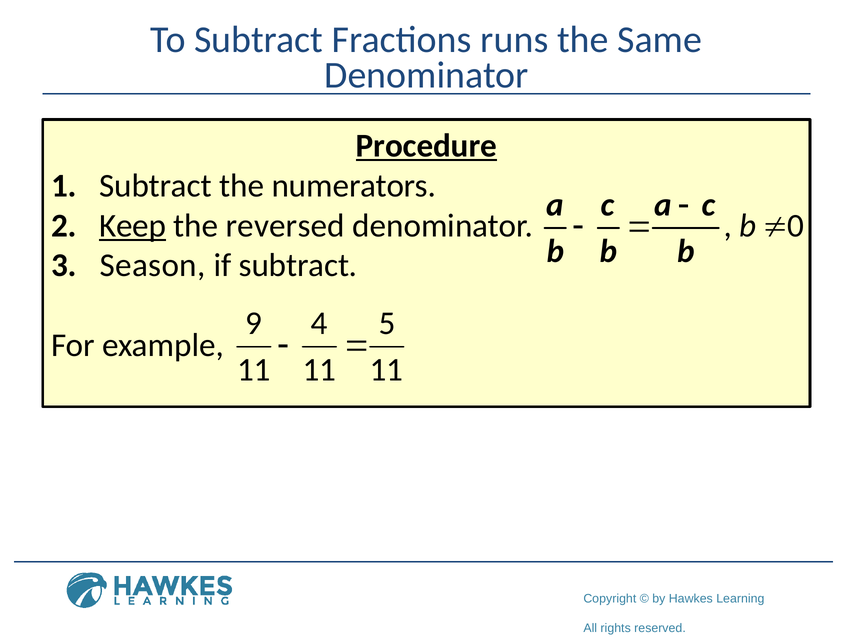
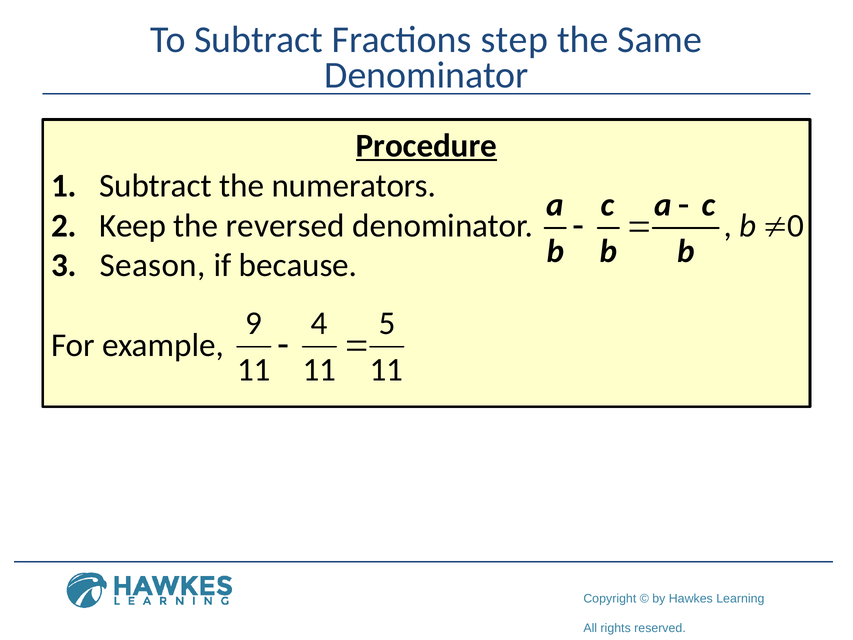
runs: runs -> step
Keep underline: present -> none
if subtract: subtract -> because
